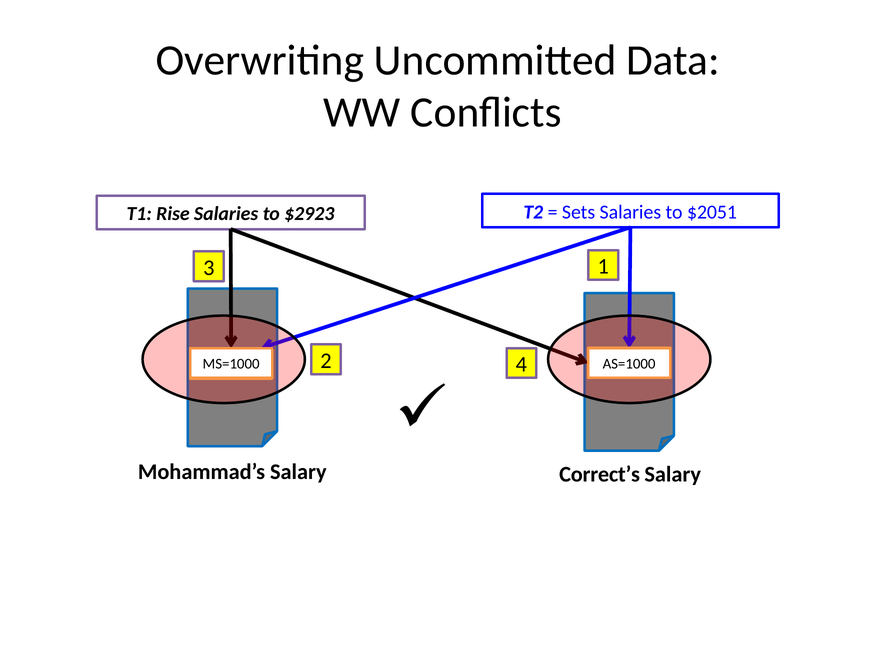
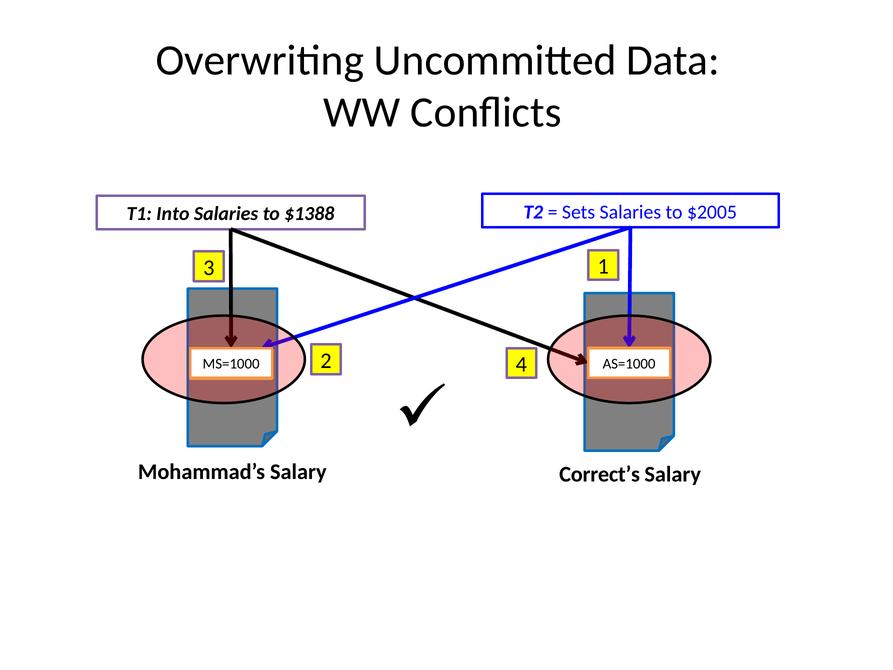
Rise: Rise -> Into
$2923: $2923 -> $1388
$2051: $2051 -> $2005
